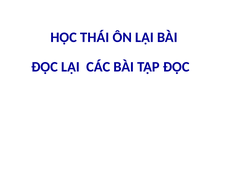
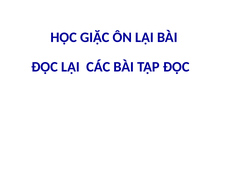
THÁI: THÁI -> GIẶC
